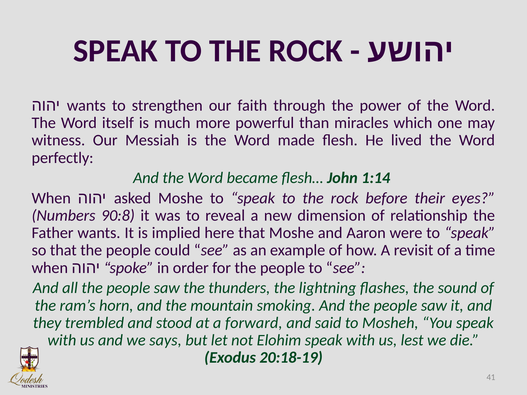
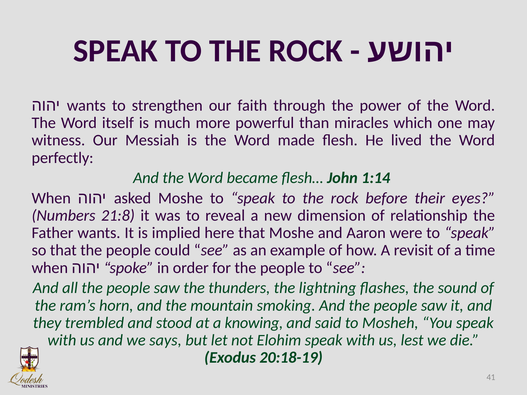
90:8: 90:8 -> 21:8
forward: forward -> knowing
